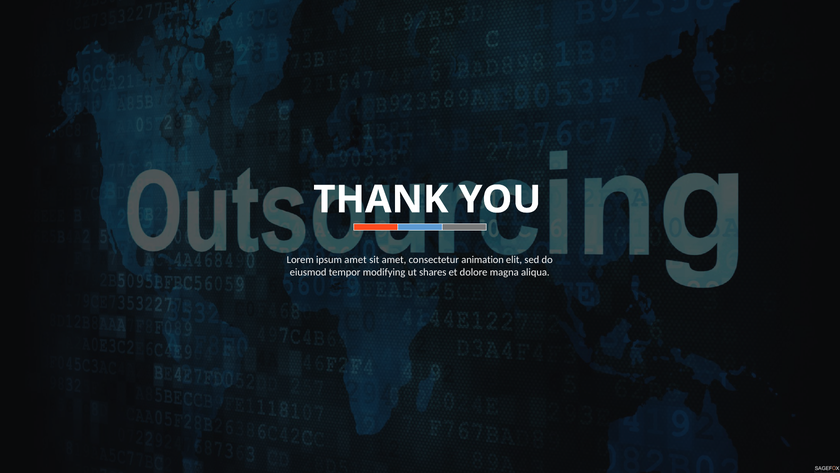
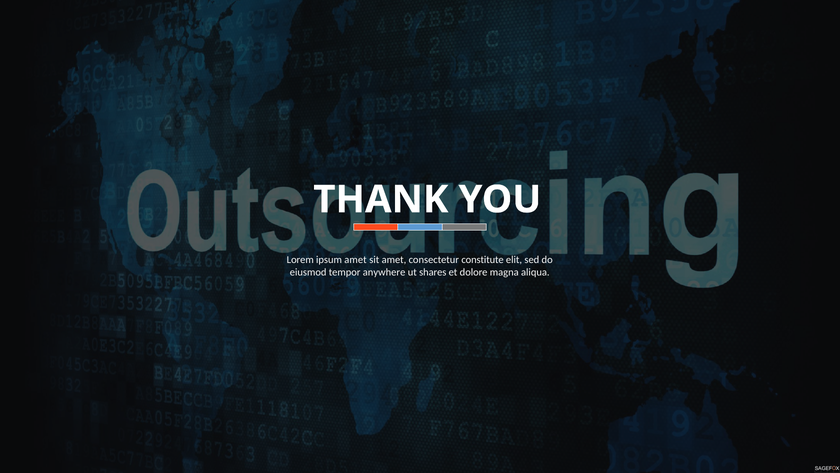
animation: animation -> constitute
modifying: modifying -> anywhere
